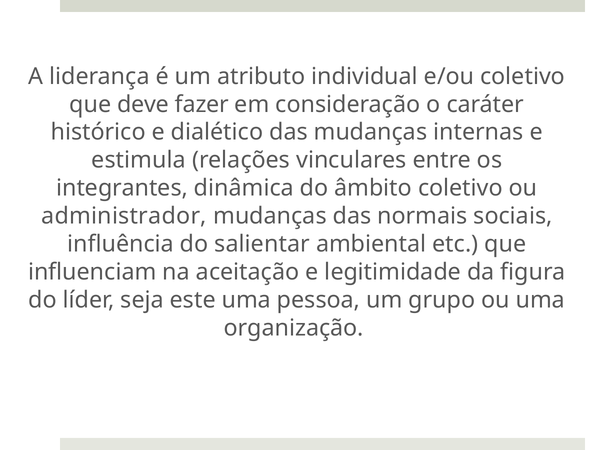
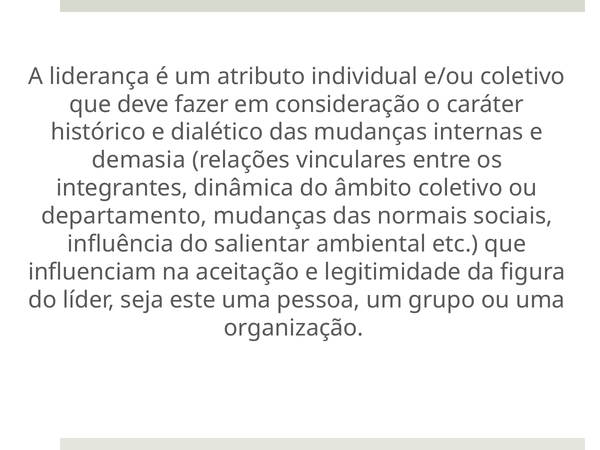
estimula: estimula -> demasia
administrador: administrador -> departamento
